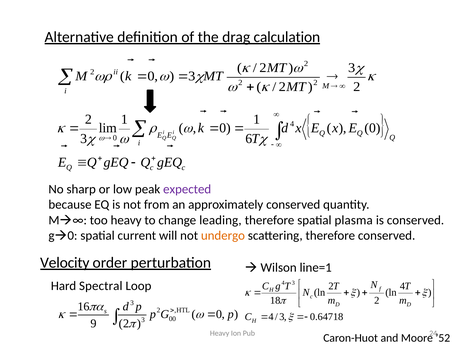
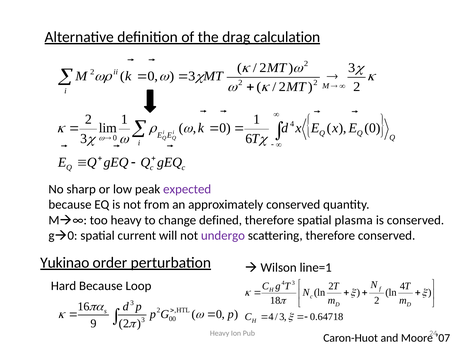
leading: leading -> defined
undergo colour: orange -> purple
Velocity: Velocity -> Yukinao
Hard Spectral: Spectral -> Because
’52: ’52 -> ’07
